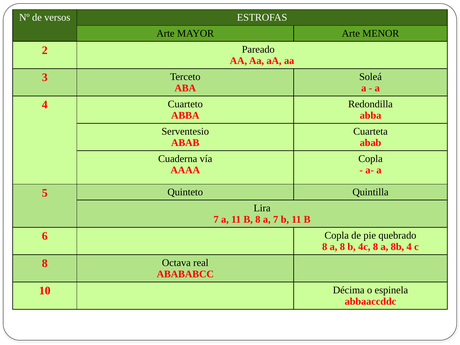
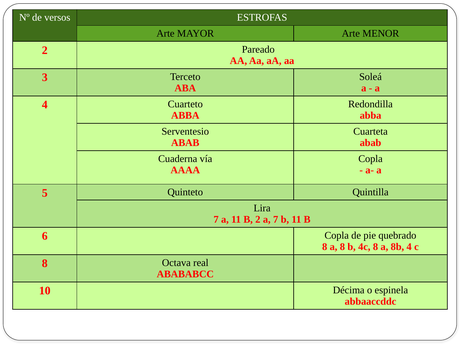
B 8: 8 -> 2
